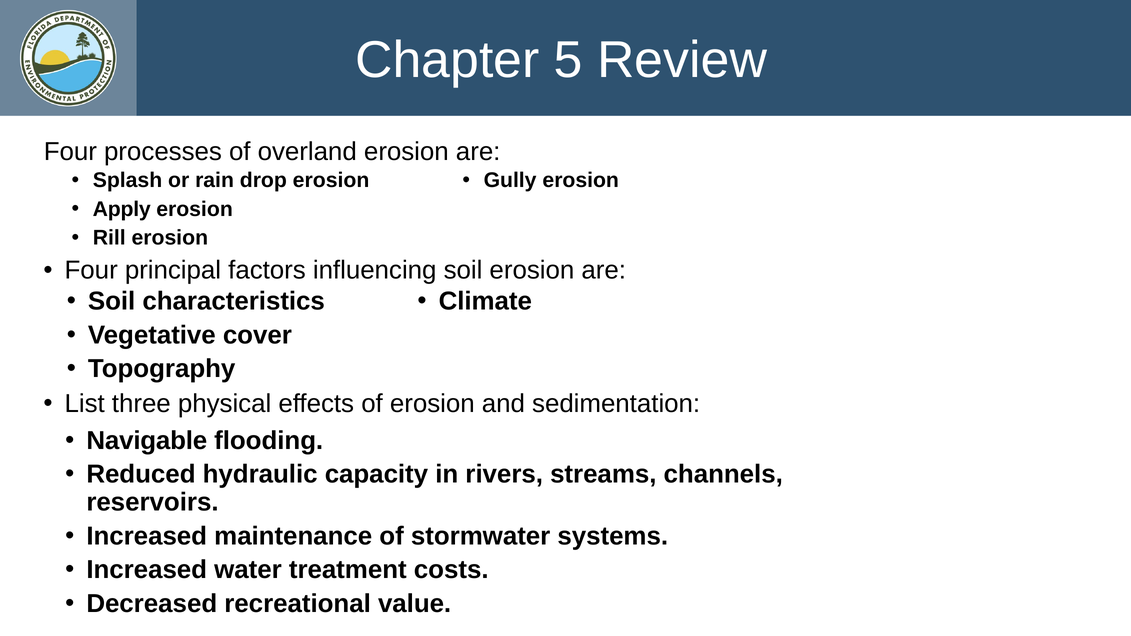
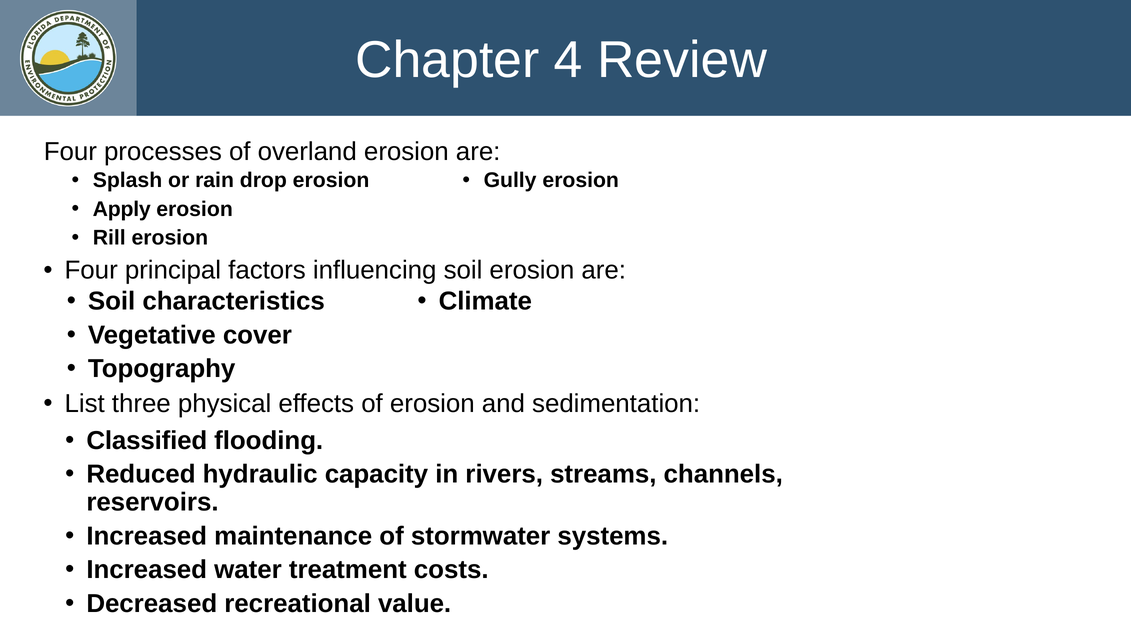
5: 5 -> 4
Navigable: Navigable -> Classified
